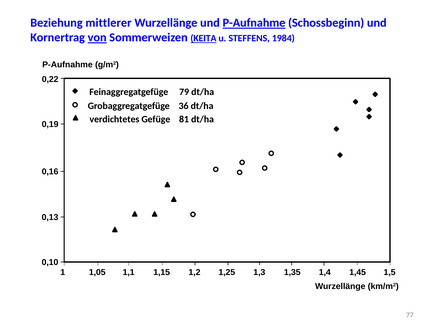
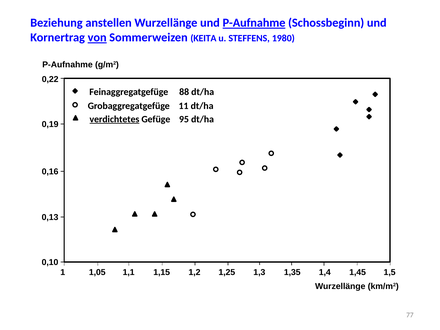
mittlerer: mittlerer -> anstellen
KEITA underline: present -> none
1984: 1984 -> 1980
79: 79 -> 88
36: 36 -> 11
verdichtetes underline: none -> present
81: 81 -> 95
